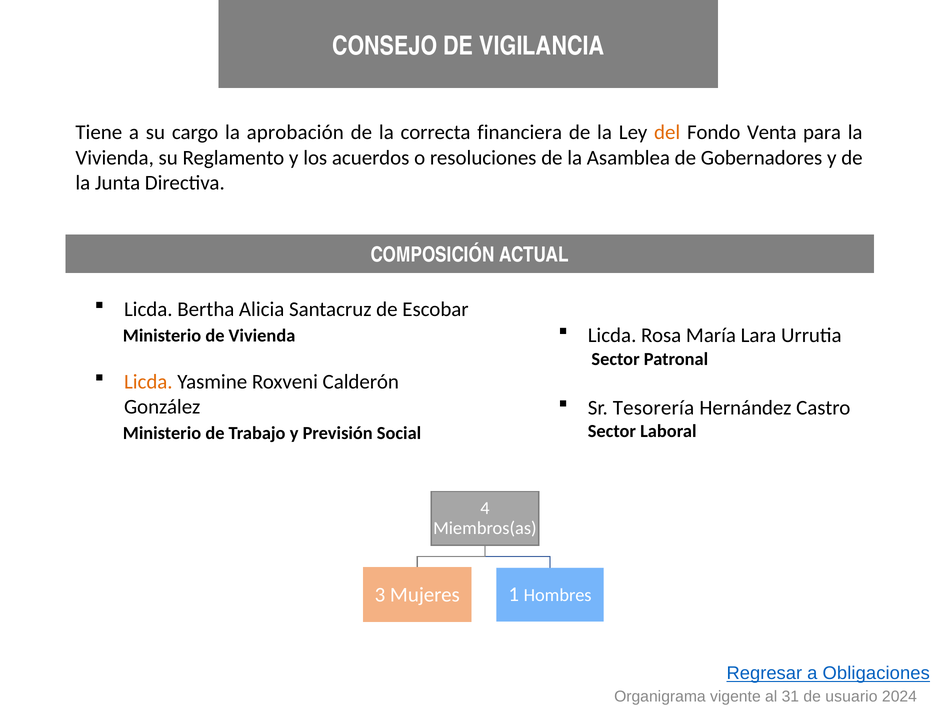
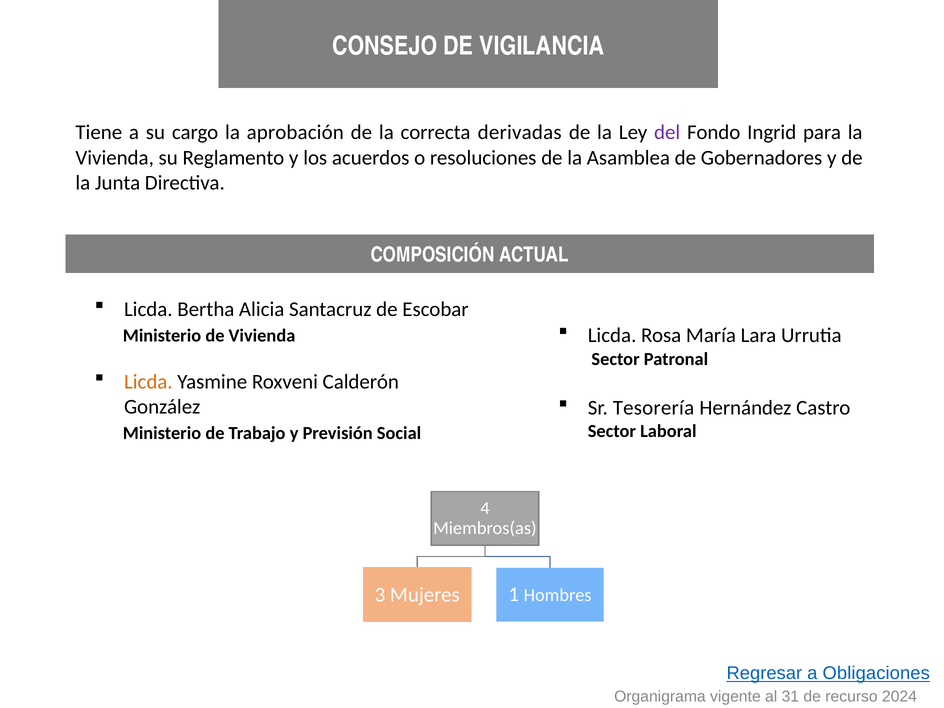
financiera: financiera -> derivadas
del colour: orange -> purple
Venta: Venta -> Ingrid
usuario: usuario -> recurso
